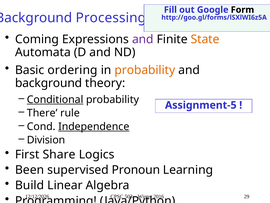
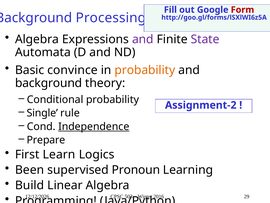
Form colour: black -> red
Coming at (37, 39): Coming -> Algebra
State colour: orange -> purple
ordering: ordering -> convince
Conditional underline: present -> none
Assignment-5: Assignment-5 -> Assignment-2
There: There -> Single
Division: Division -> Prepare
Share: Share -> Learn
